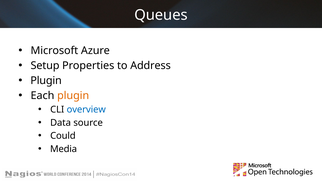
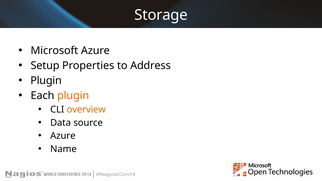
Queues: Queues -> Storage
overview colour: blue -> orange
Could at (63, 136): Could -> Azure
Media: Media -> Name
